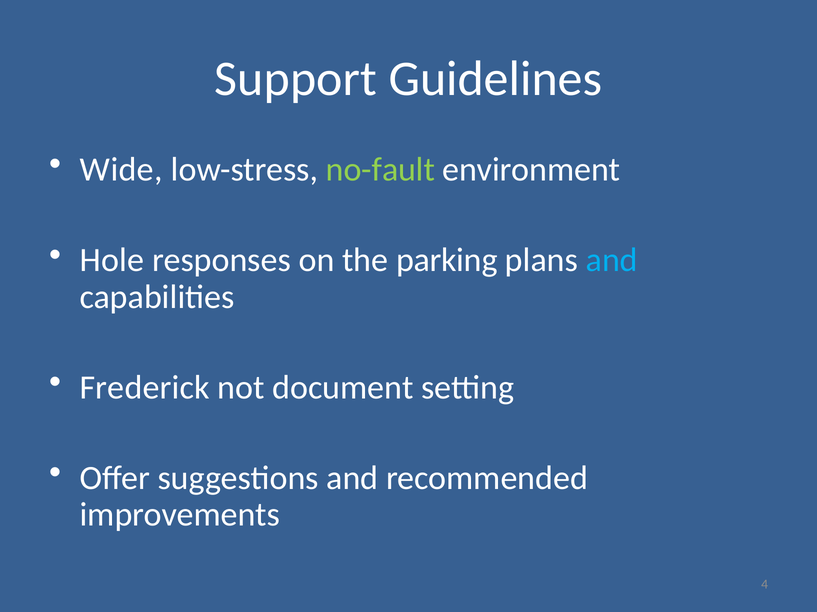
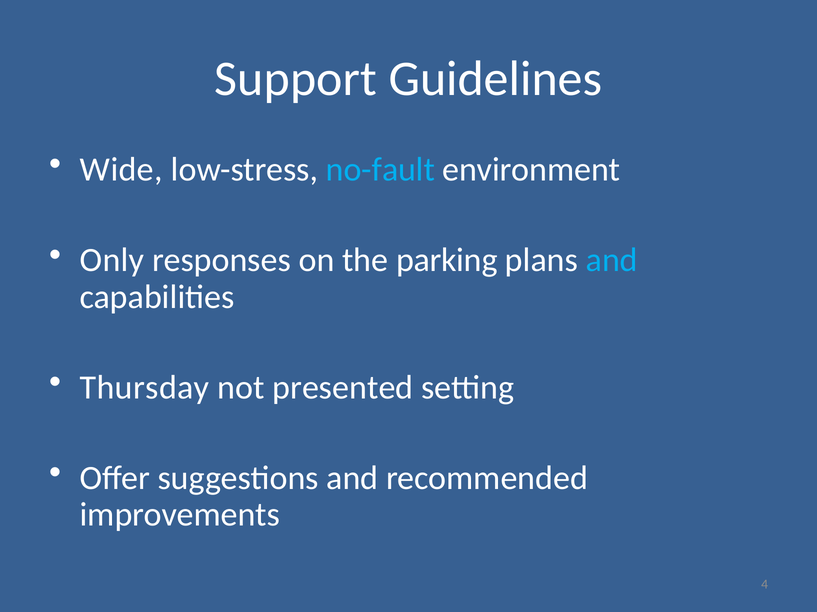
no-fault colour: light green -> light blue
Hole: Hole -> Only
Frederick: Frederick -> Thursday
document: document -> presented
